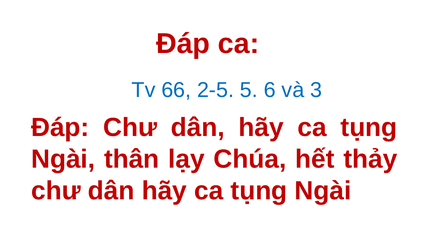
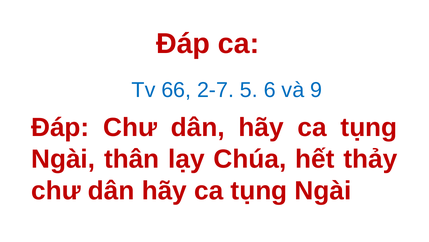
2-5: 2-5 -> 2-7
3: 3 -> 9
